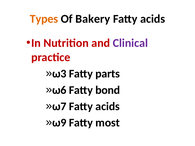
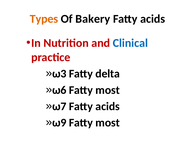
Clinical colour: purple -> blue
parts: parts -> delta
ω6 Fatty bond: bond -> most
